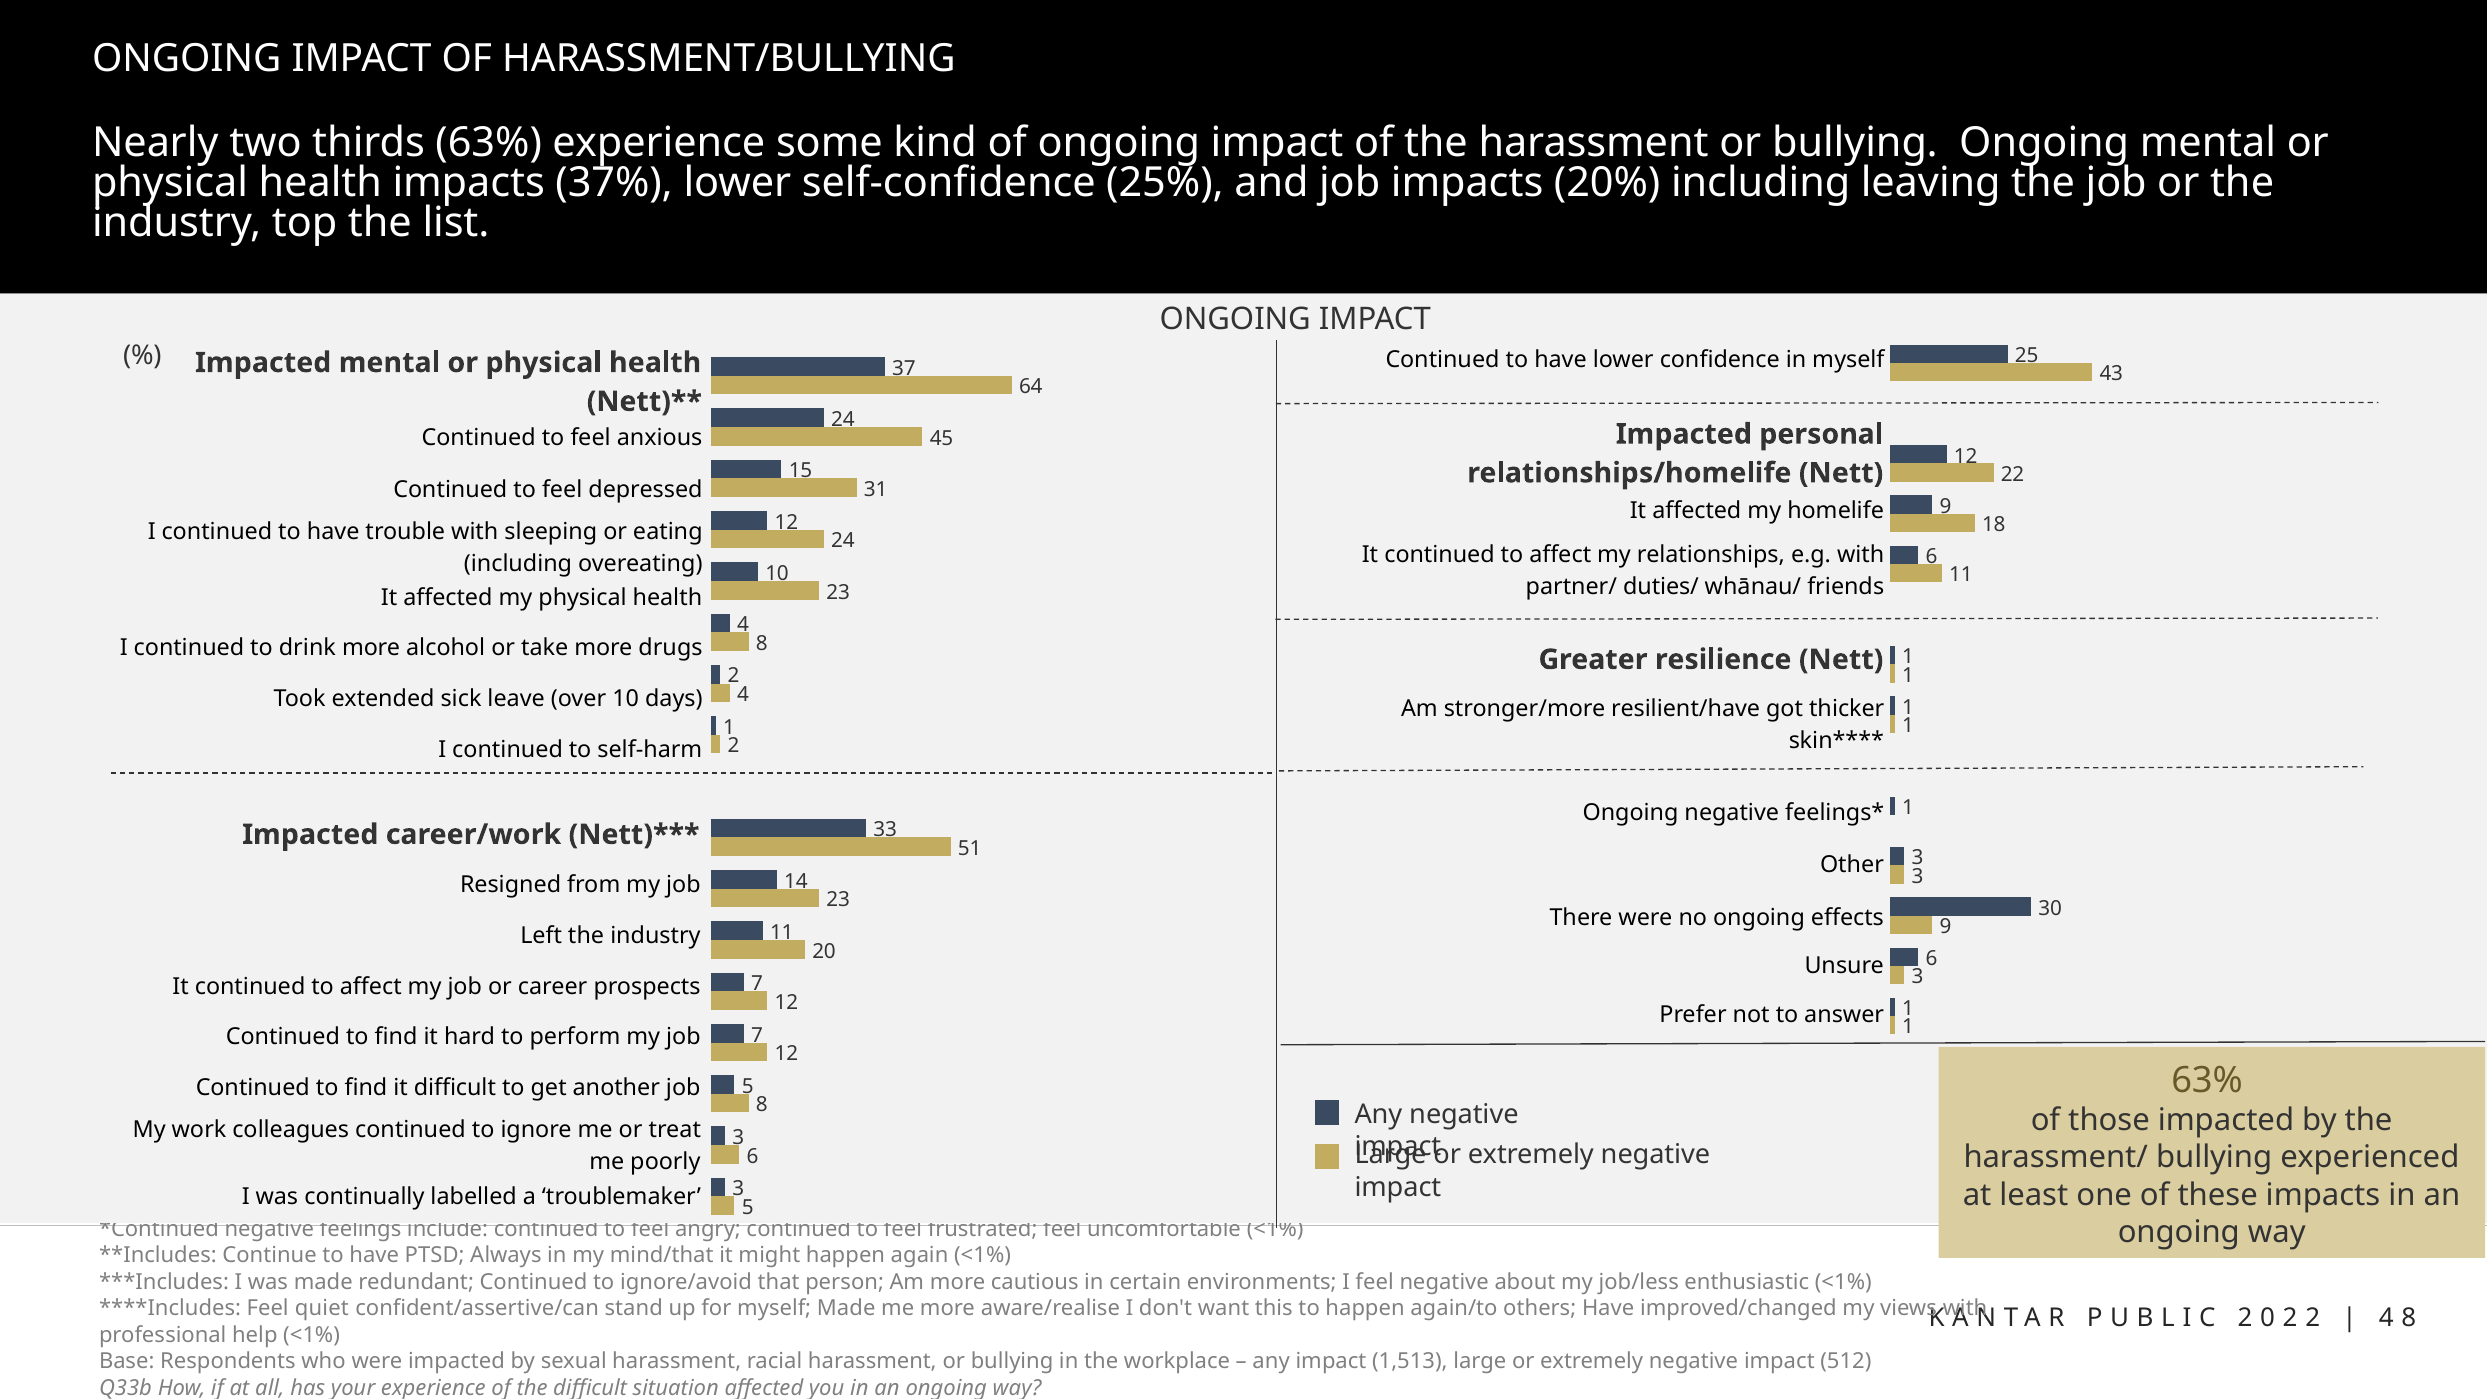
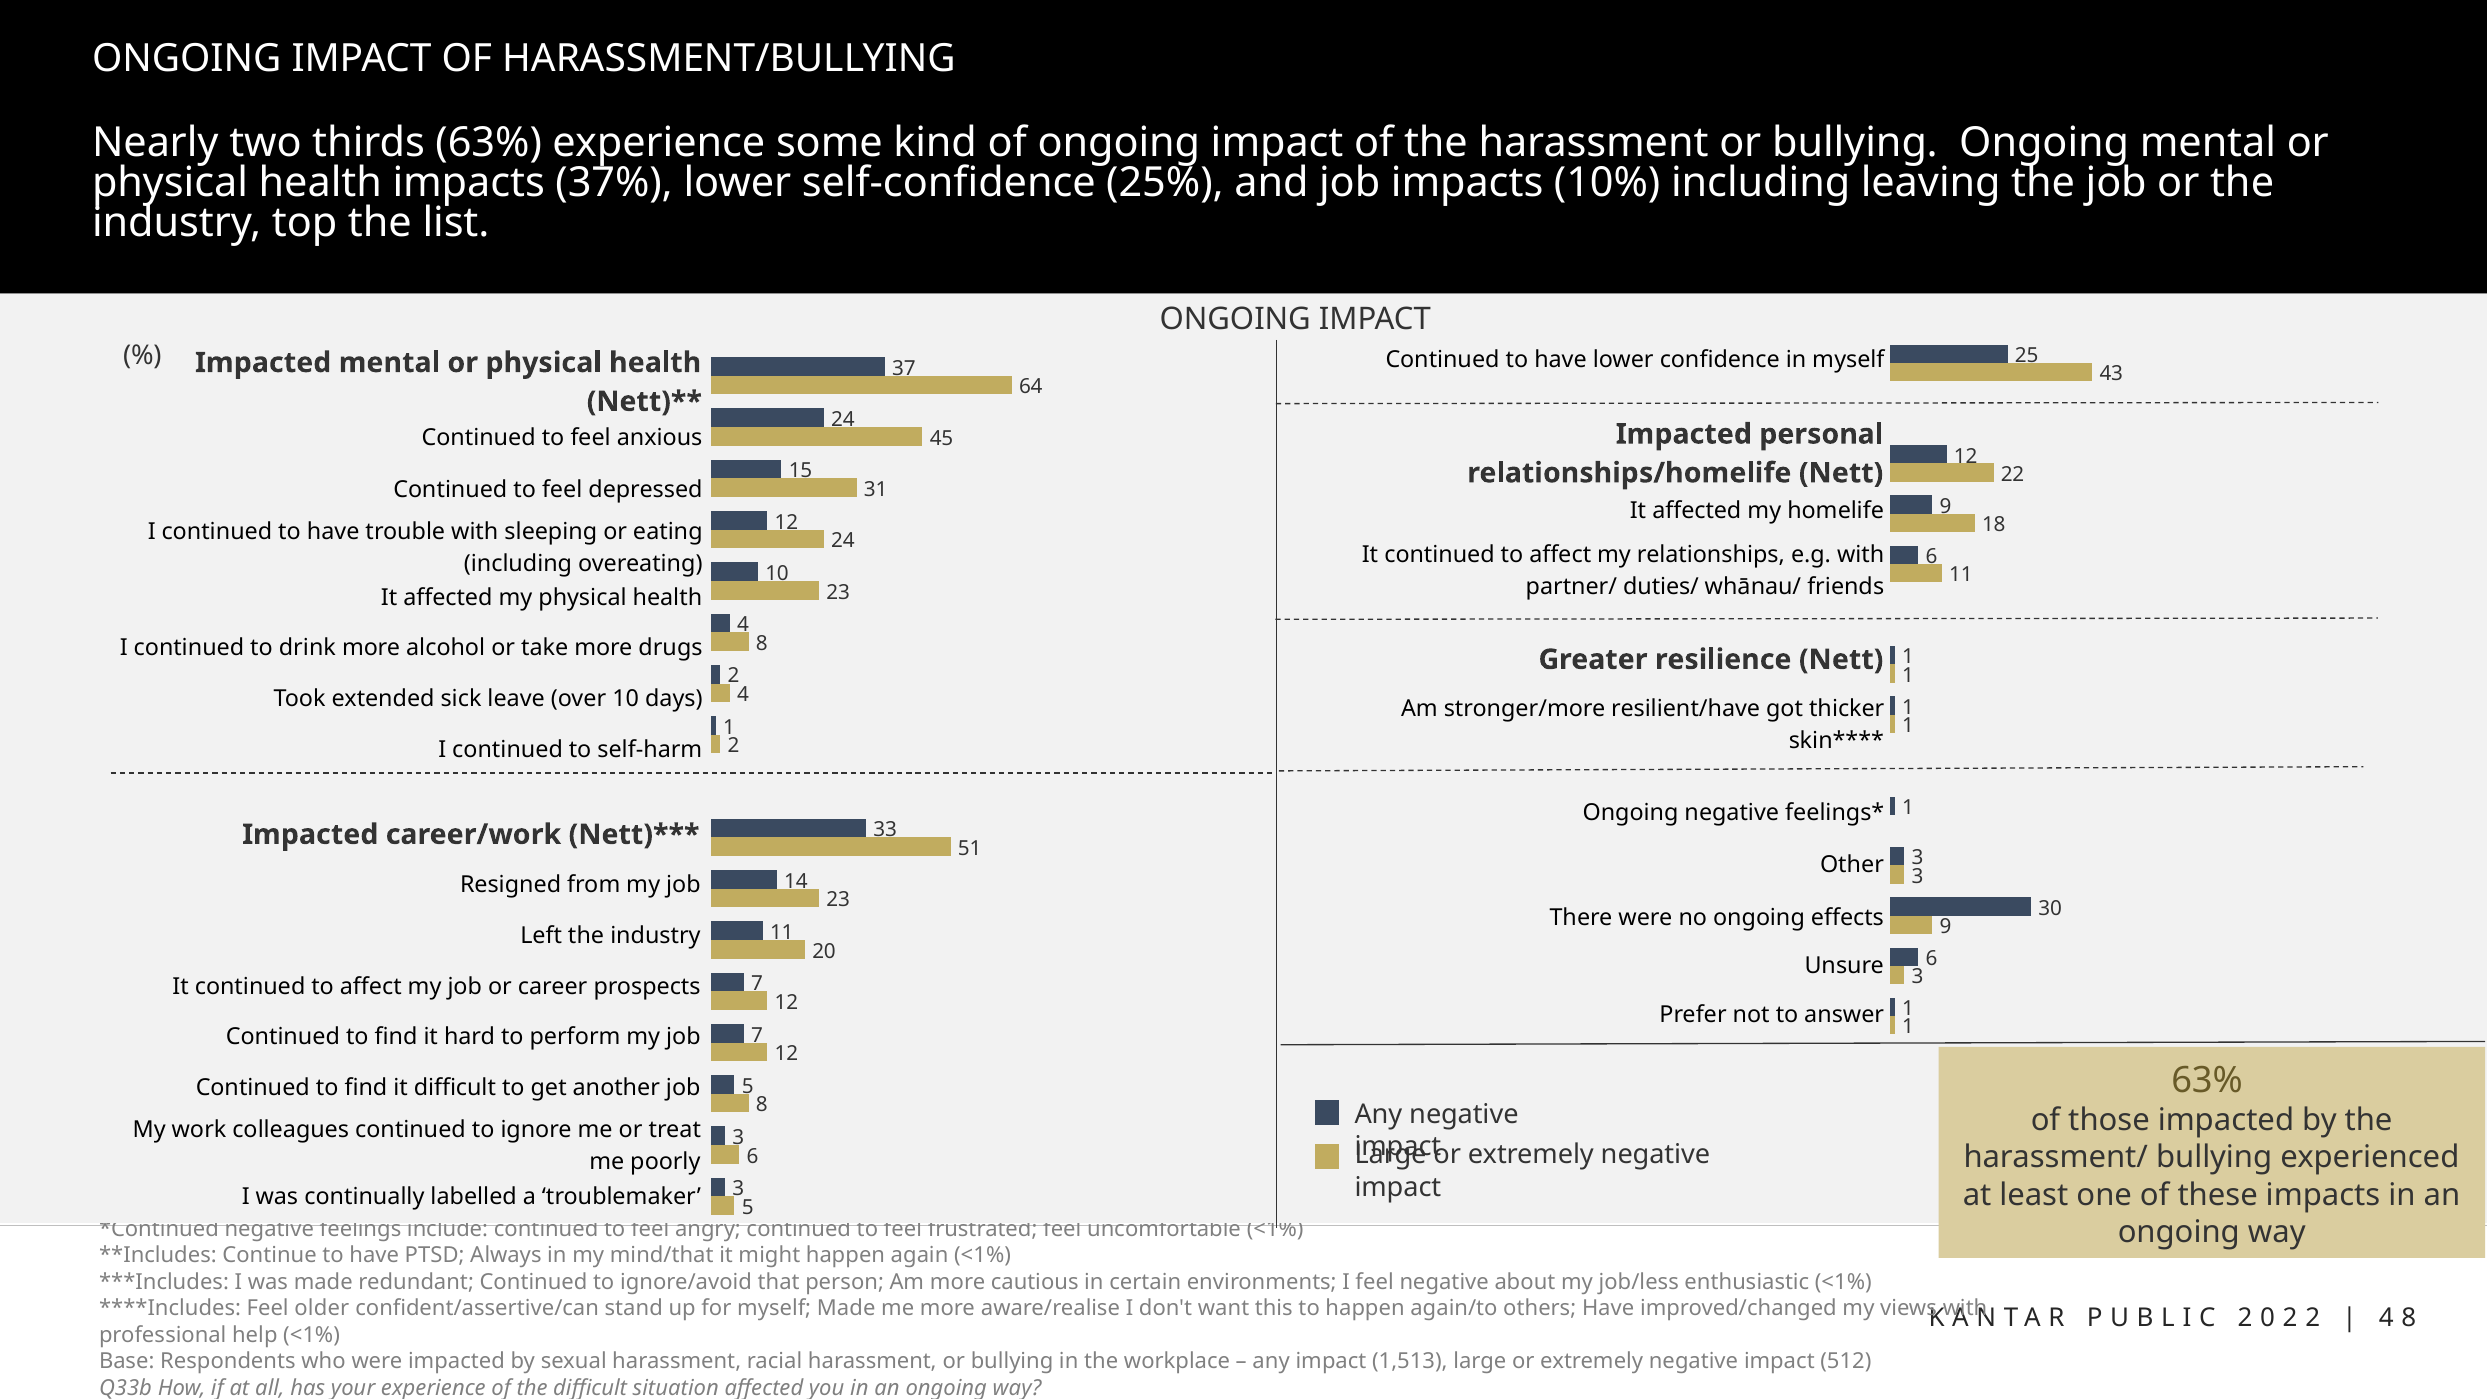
20%: 20% -> 10%
quiet: quiet -> older
